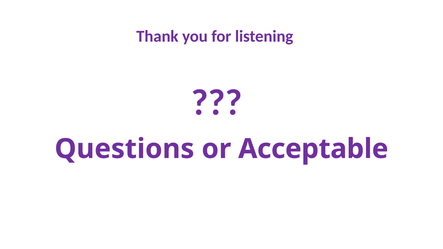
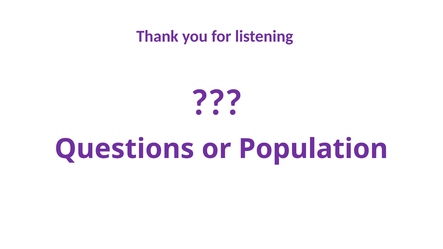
Acceptable: Acceptable -> Population
